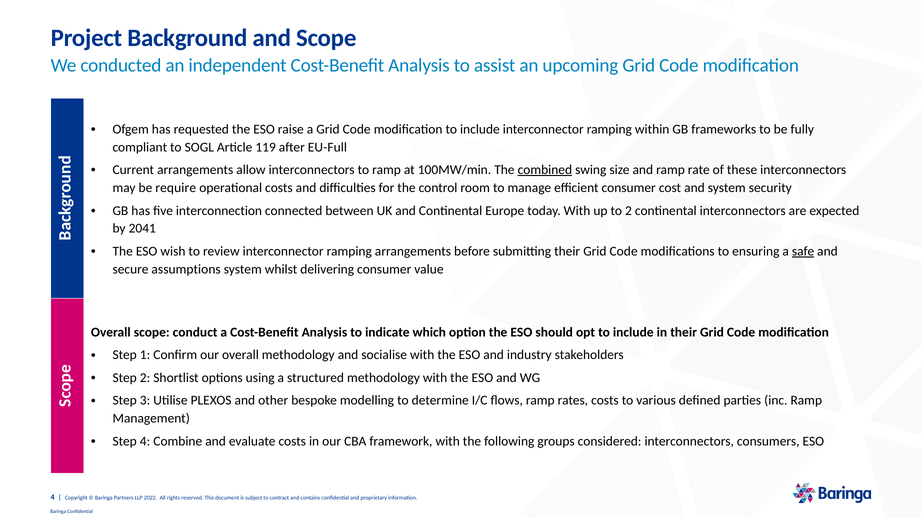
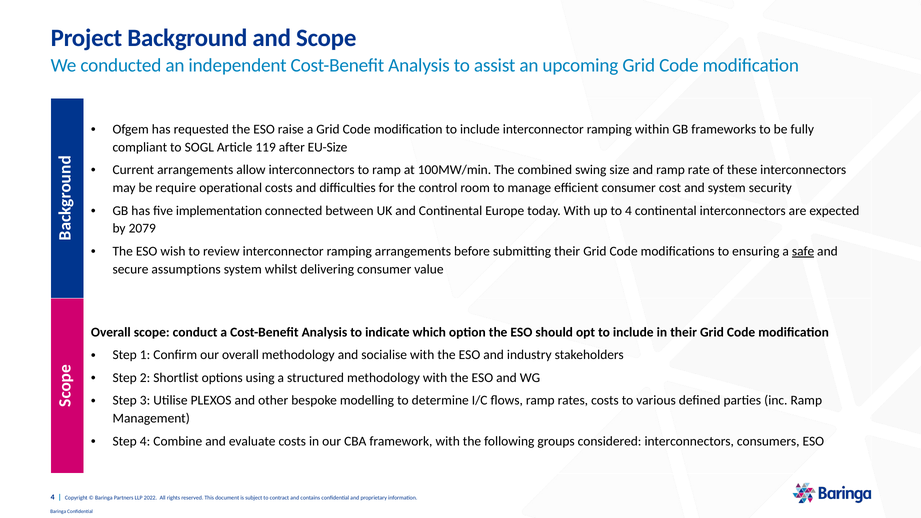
EU-Full: EU-Full -> EU-Size
combined underline: present -> none
interconnection: interconnection -> implementation
to 2: 2 -> 4
2041: 2041 -> 2079
